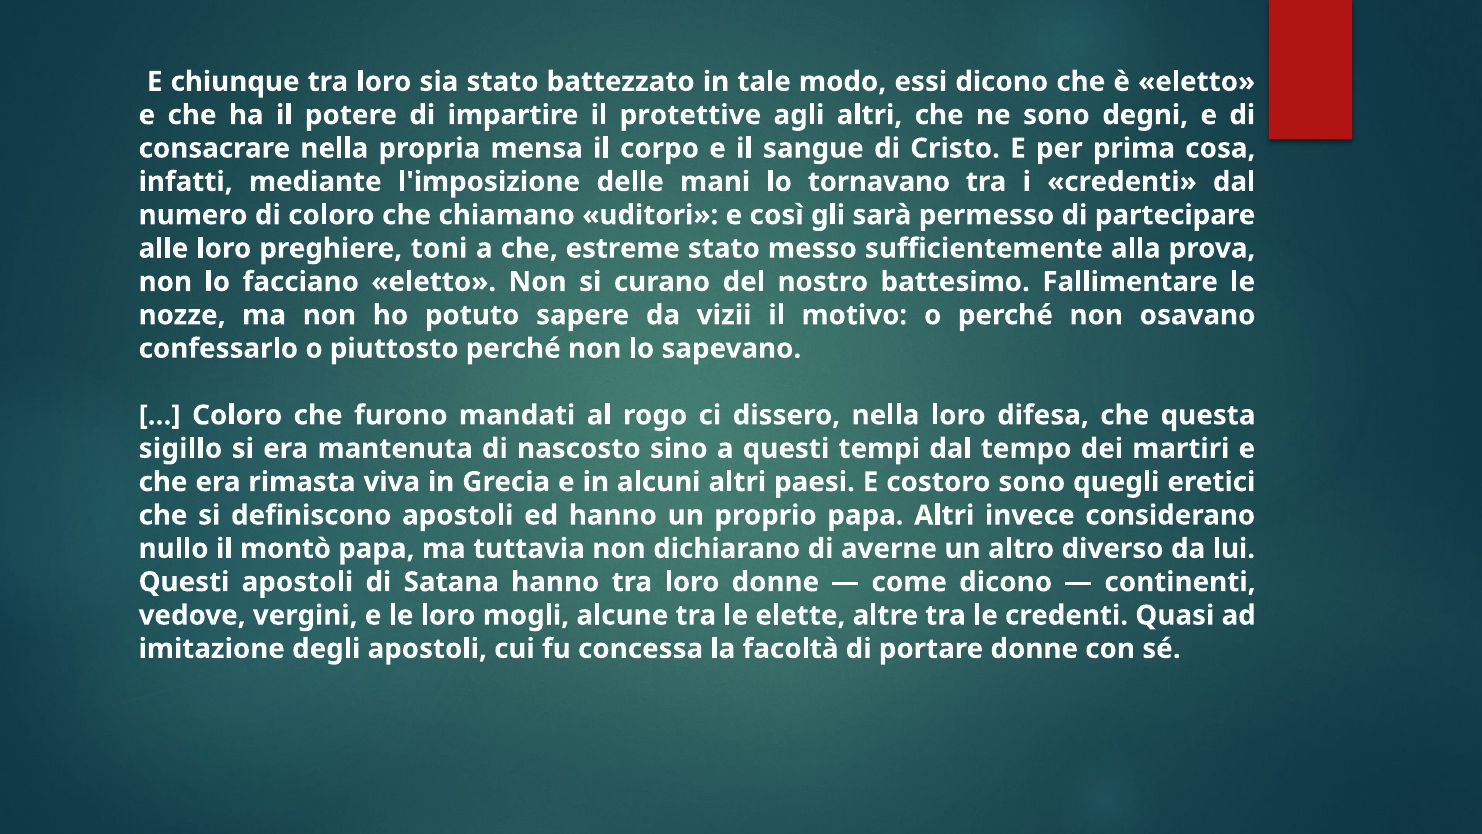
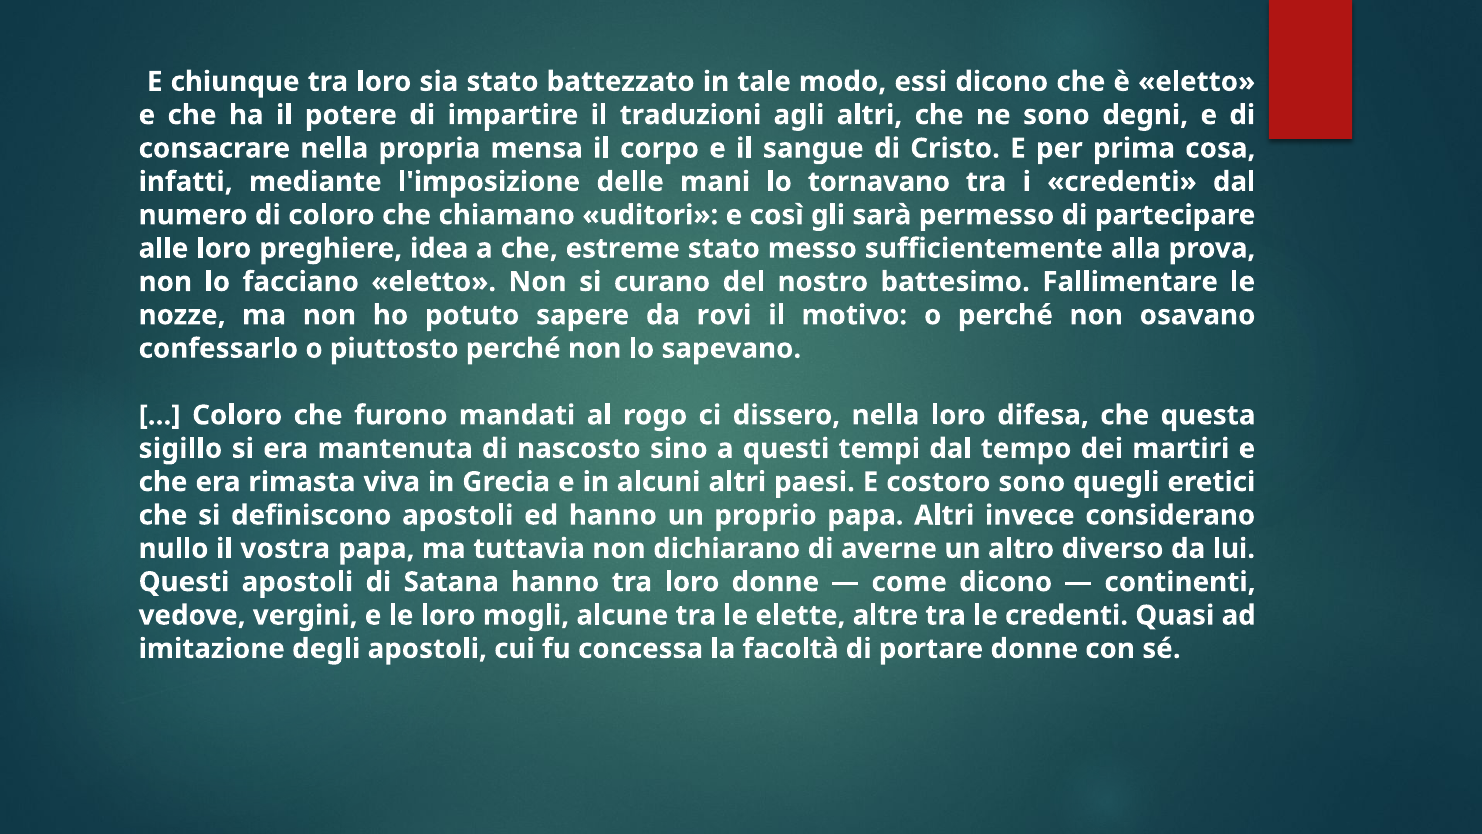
protettive: protettive -> traduzioni
toni: toni -> idea
vizii: vizii -> rovi
montò: montò -> vostra
